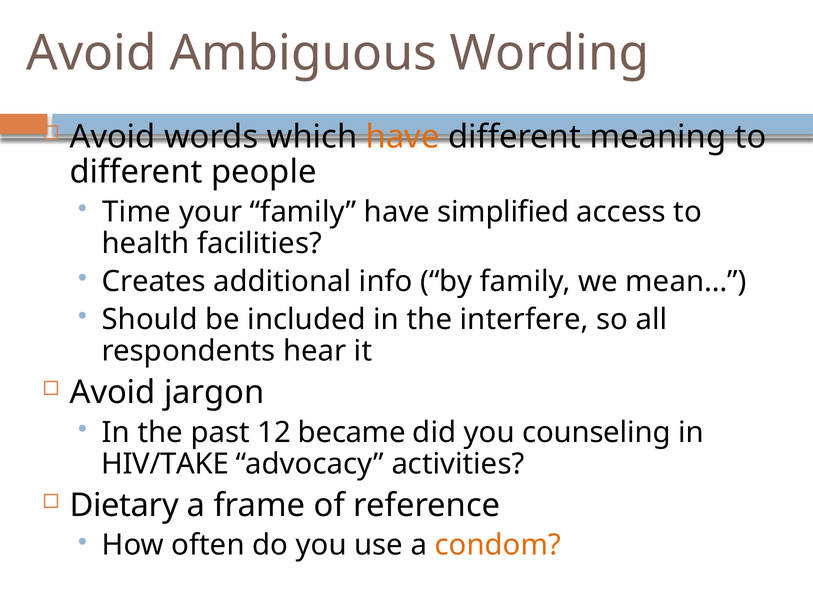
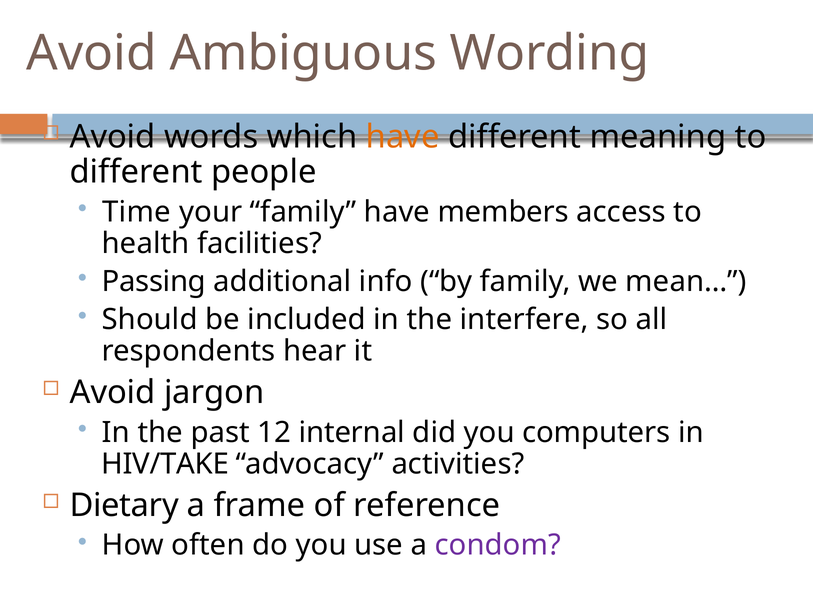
simplified: simplified -> members
Creates: Creates -> Passing
became: became -> internal
counseling: counseling -> computers
condom colour: orange -> purple
